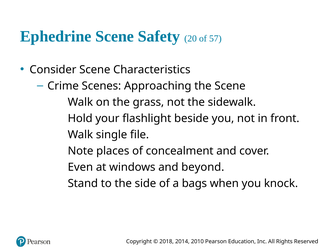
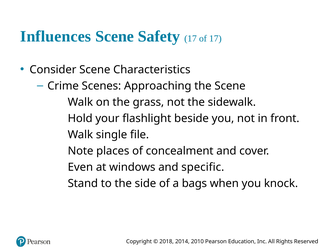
Ephedrine: Ephedrine -> Influences
Safety 20: 20 -> 17
of 57: 57 -> 17
beyond: beyond -> specific
